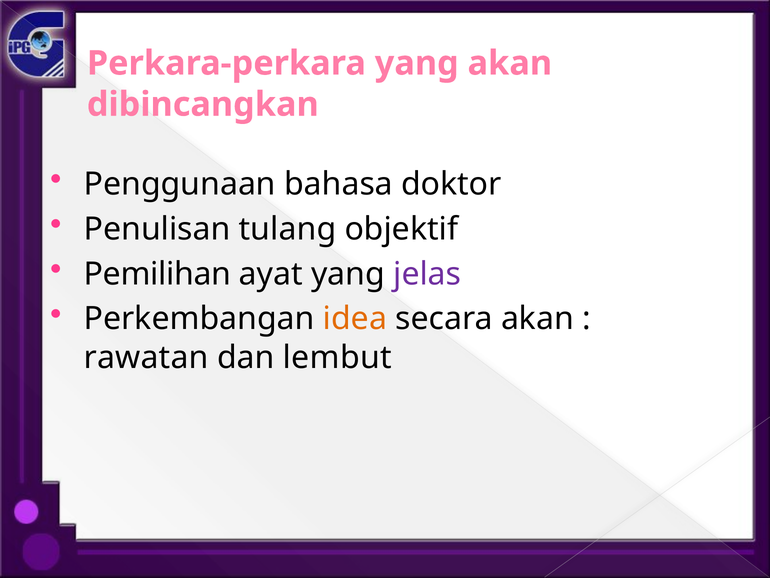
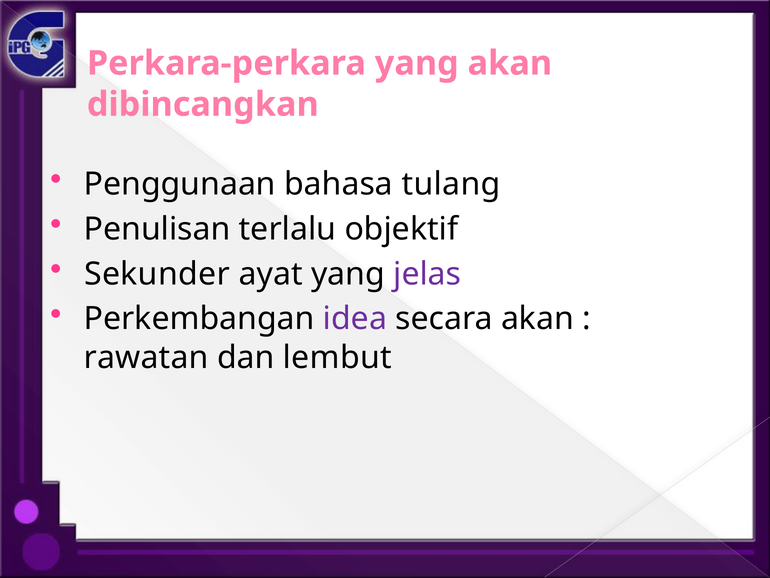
doktor: doktor -> tulang
tulang: tulang -> terlalu
Pemilihan: Pemilihan -> Sekunder
idea colour: orange -> purple
